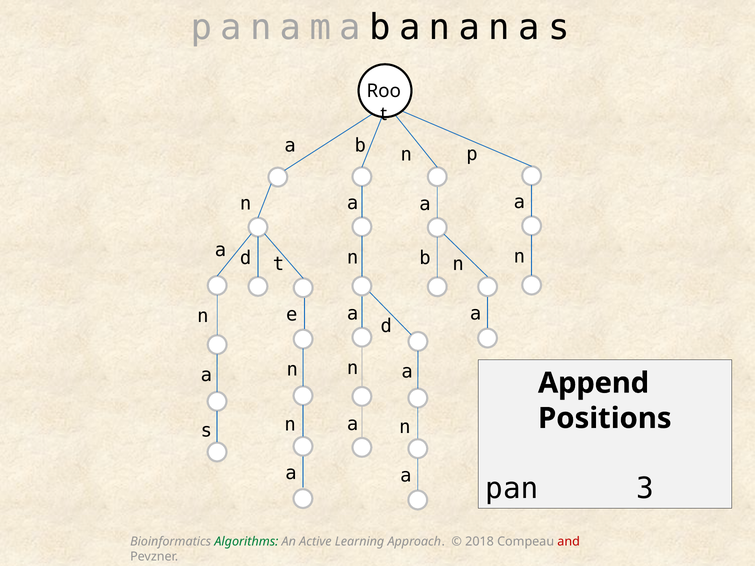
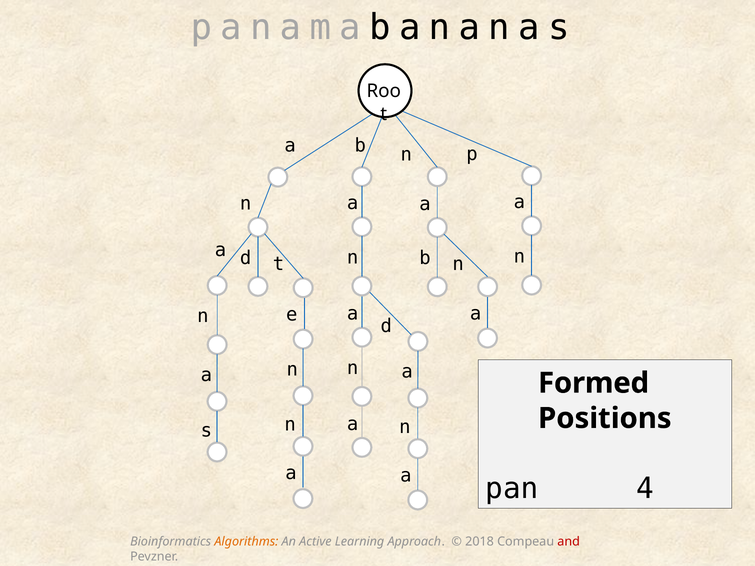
Append: Append -> Formed
3: 3 -> 4
Algorithms colour: green -> orange
